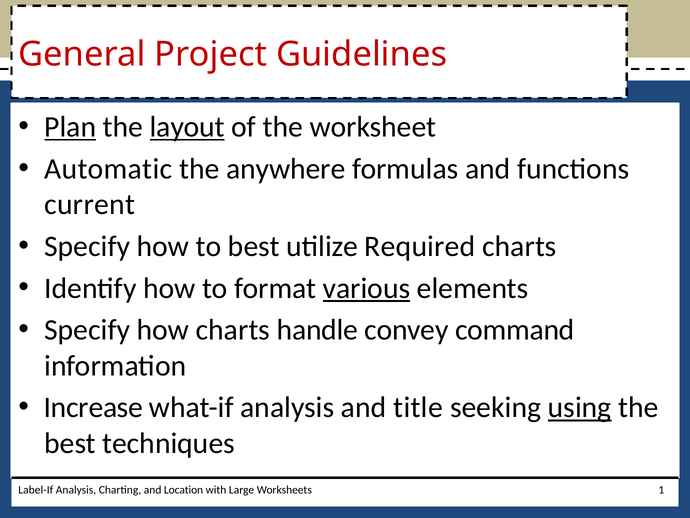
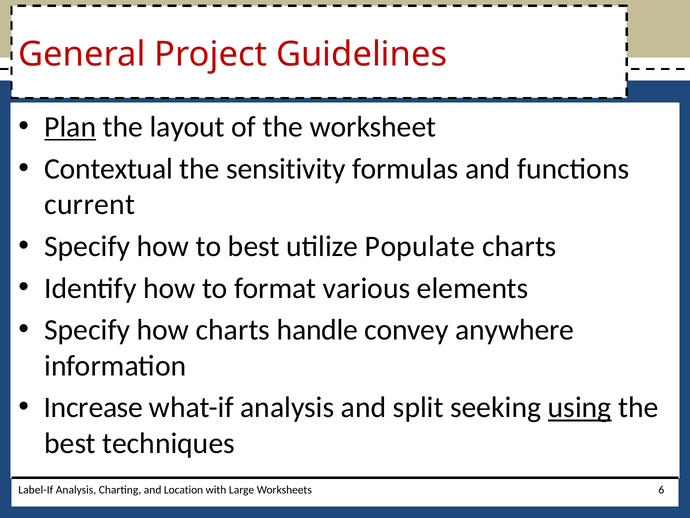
layout underline: present -> none
Automatic: Automatic -> Contextual
anywhere: anywhere -> sensitivity
Required: Required -> Populate
various underline: present -> none
command: command -> anywhere
title: title -> split
1: 1 -> 6
